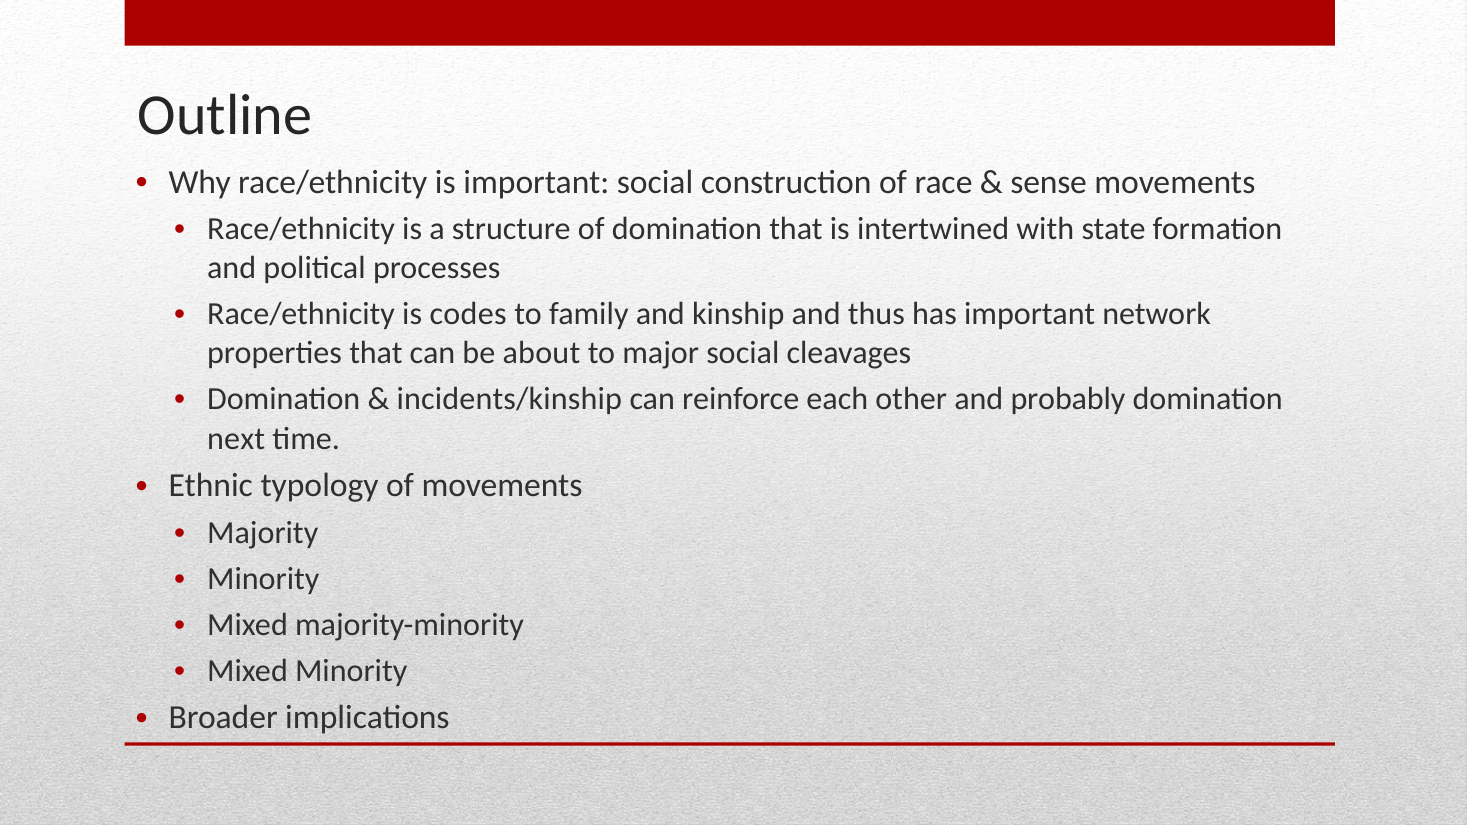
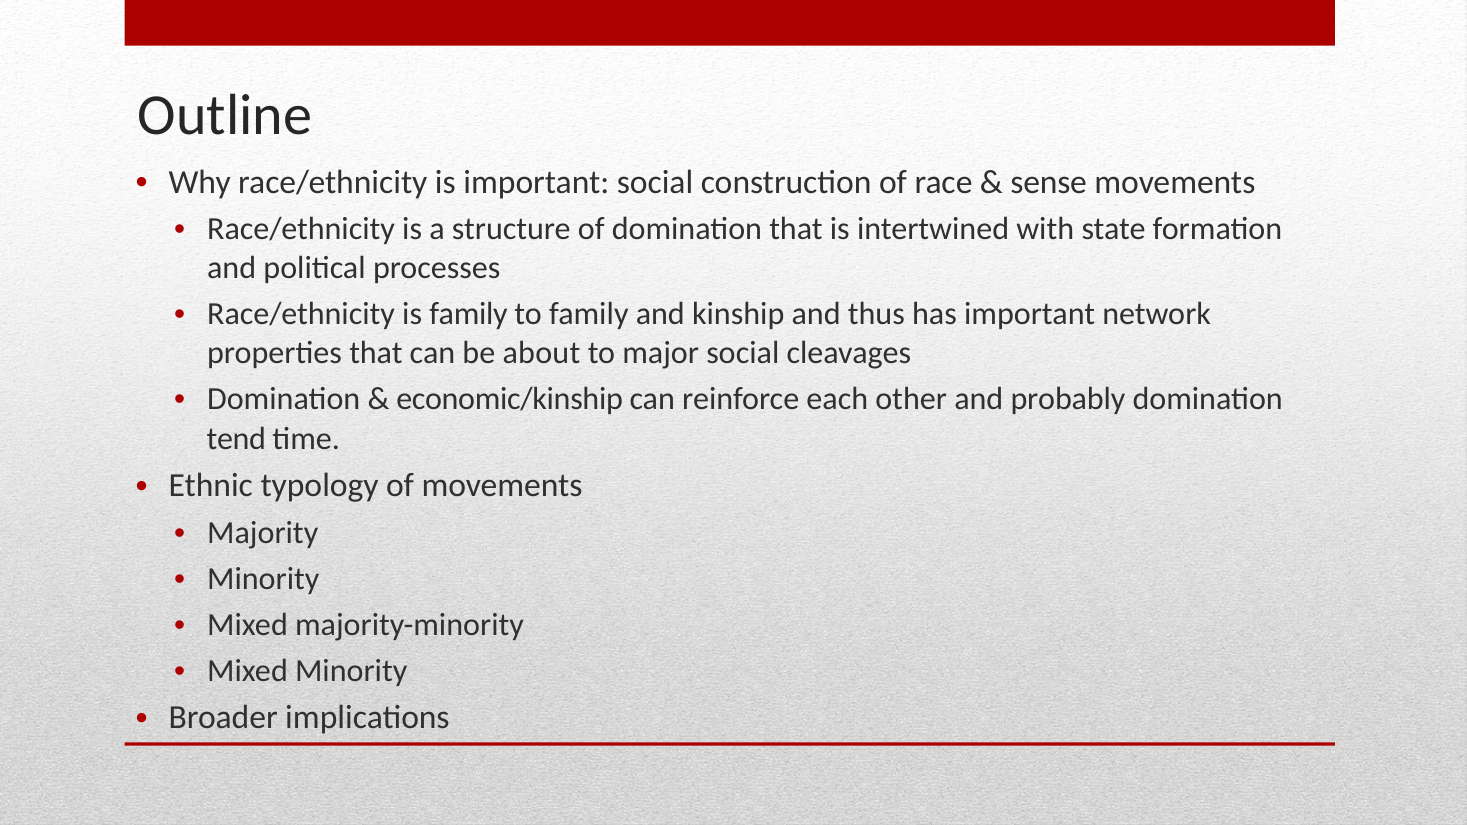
is codes: codes -> family
incidents/kinship: incidents/kinship -> economic/kinship
next: next -> tend
